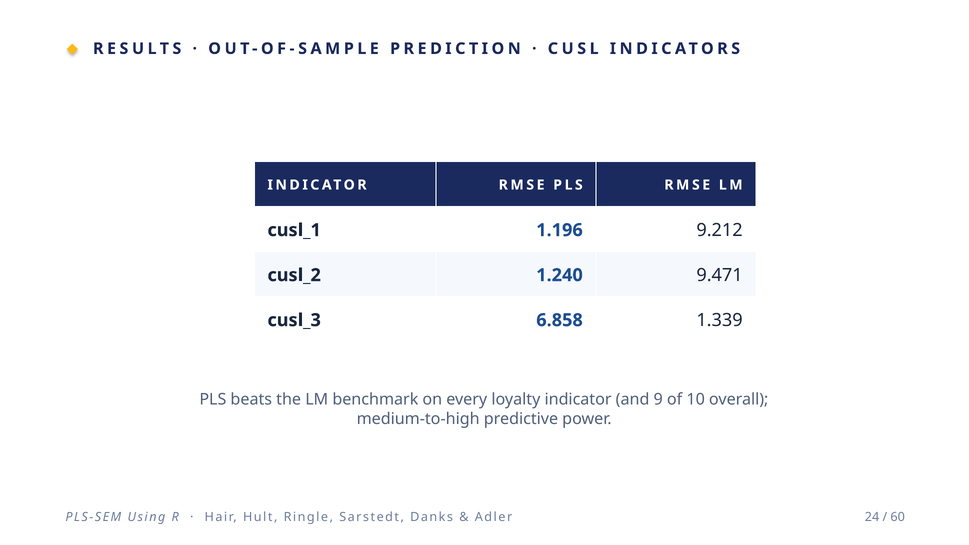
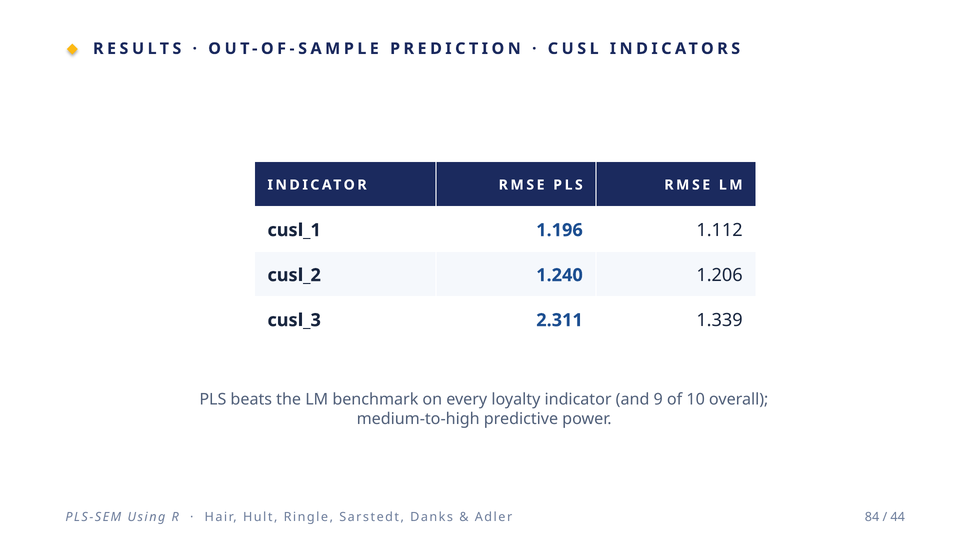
9.212: 9.212 -> 1.112
9.471: 9.471 -> 1.206
6.858: 6.858 -> 2.311
24: 24 -> 84
60: 60 -> 44
